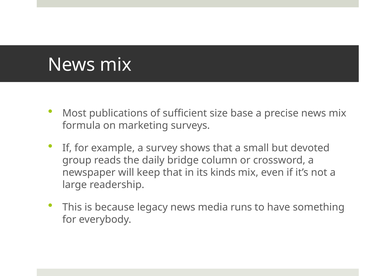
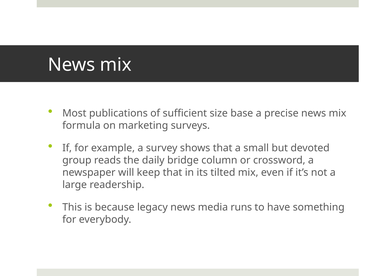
kinds: kinds -> tilted
